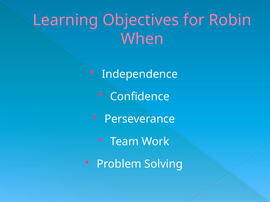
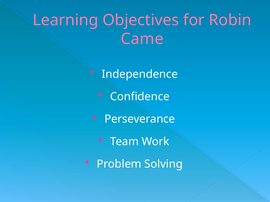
When: When -> Came
